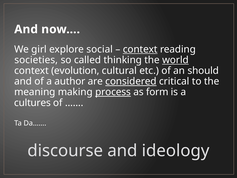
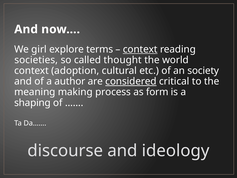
social: social -> terms
thinking: thinking -> thought
world underline: present -> none
evolution: evolution -> adoption
should: should -> society
process underline: present -> none
cultures: cultures -> shaping
